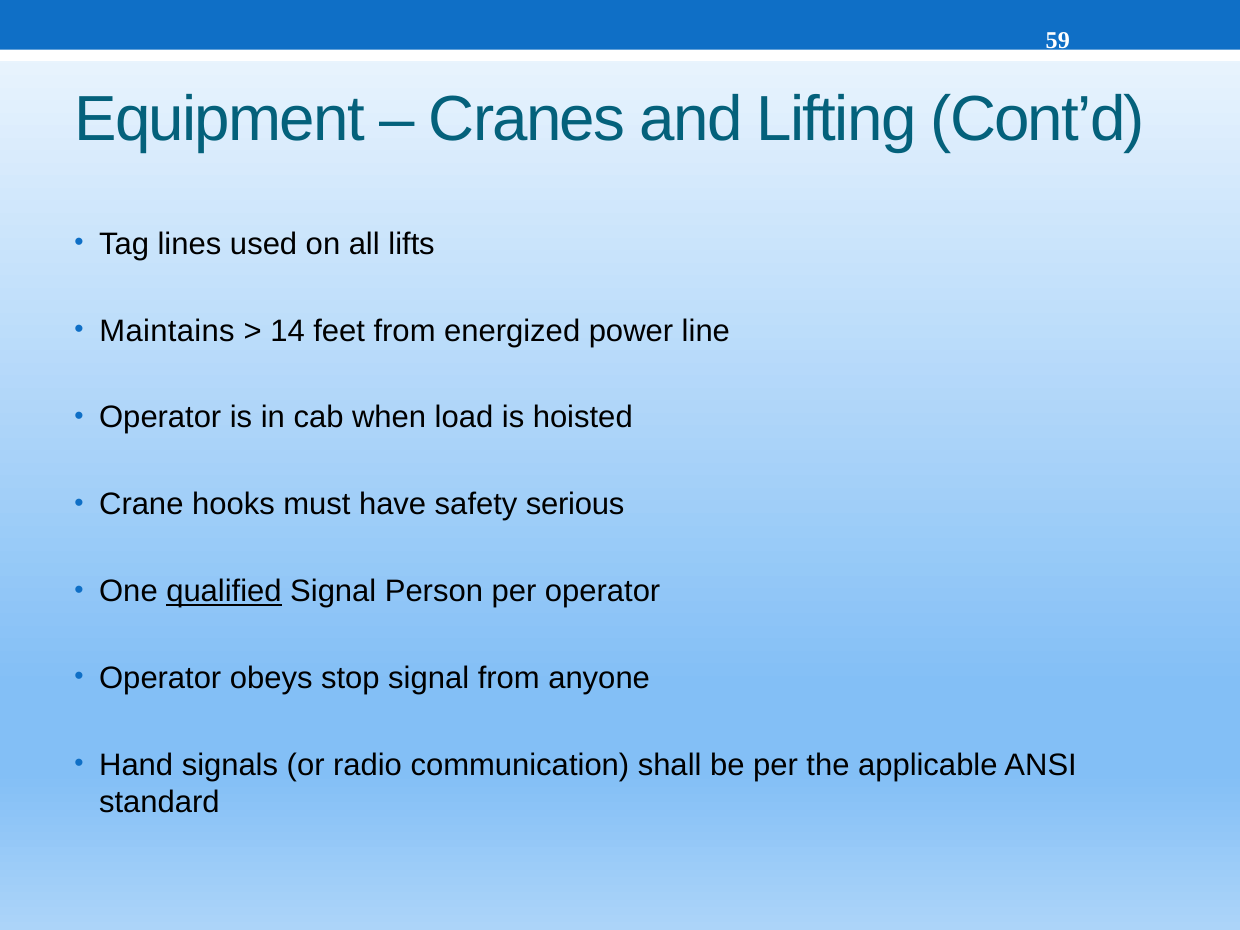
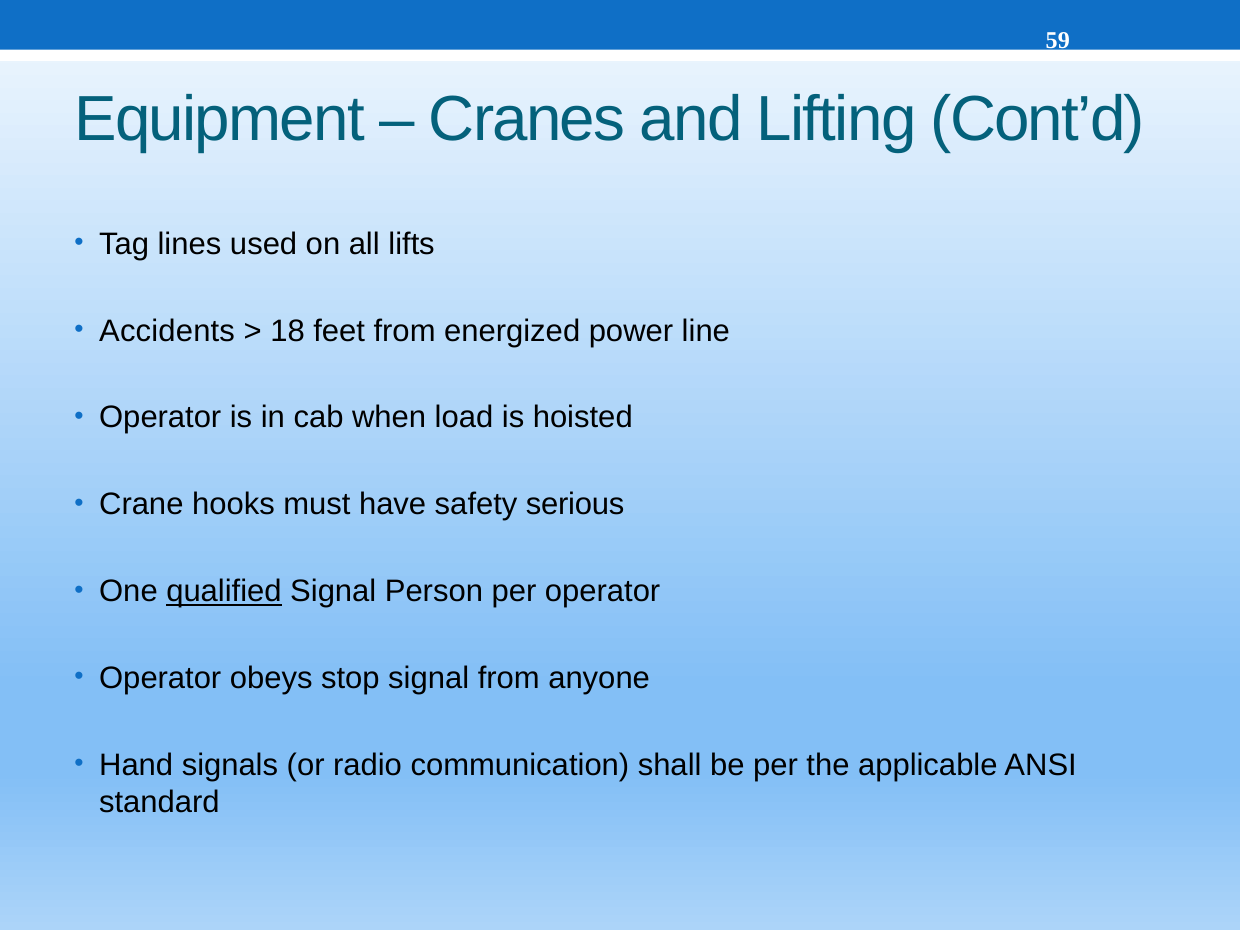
Maintains: Maintains -> Accidents
14: 14 -> 18
